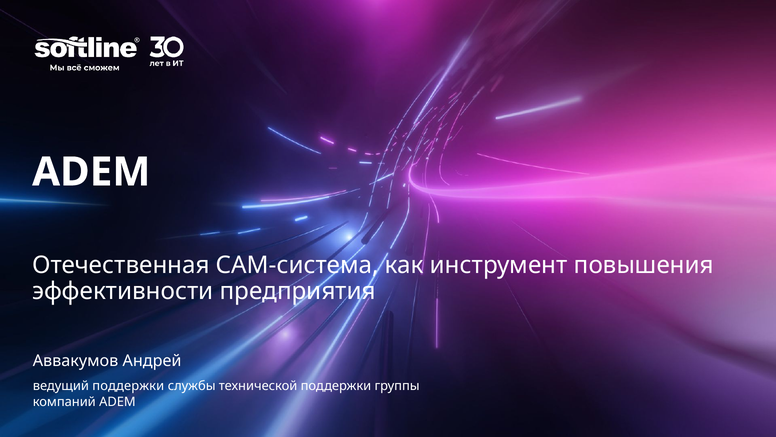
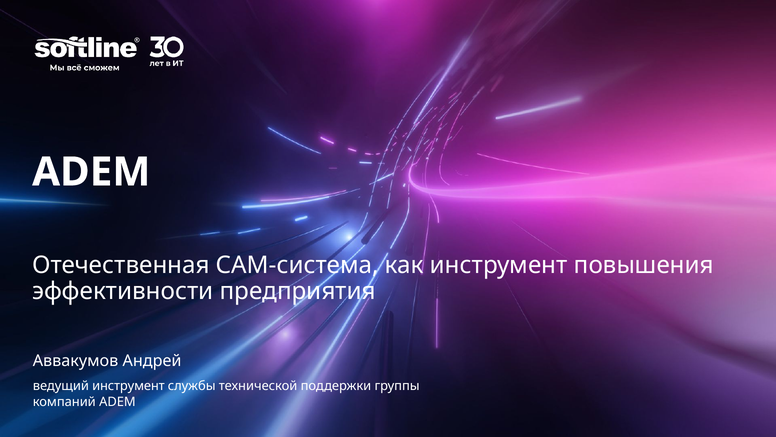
ведущий поддержки: поддержки -> инструмент
